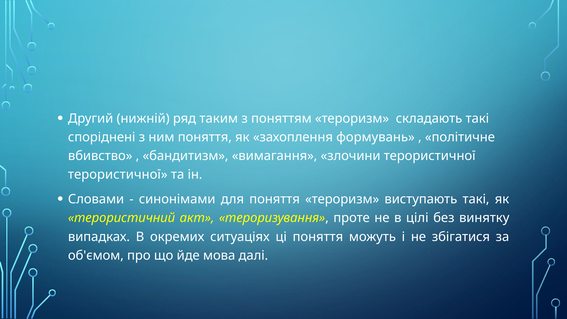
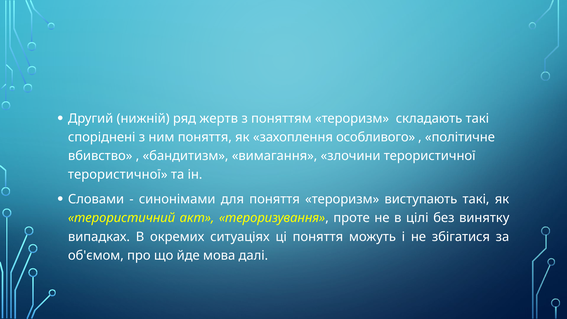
таким: таким -> жертв
формувань: формувань -> особливого
